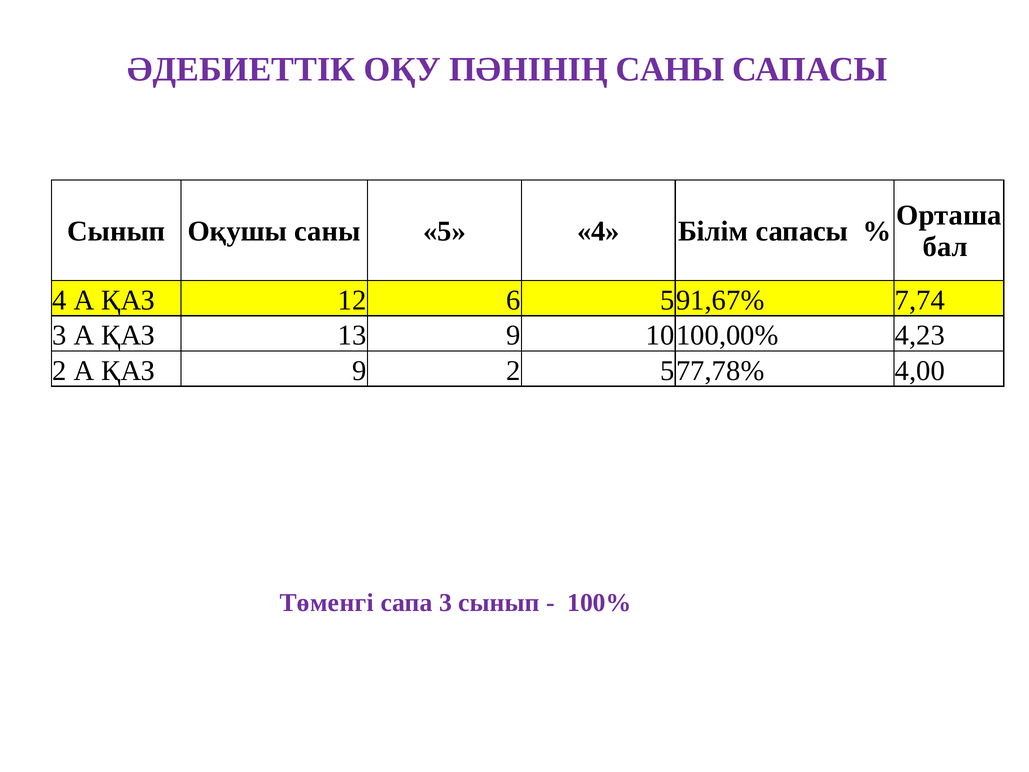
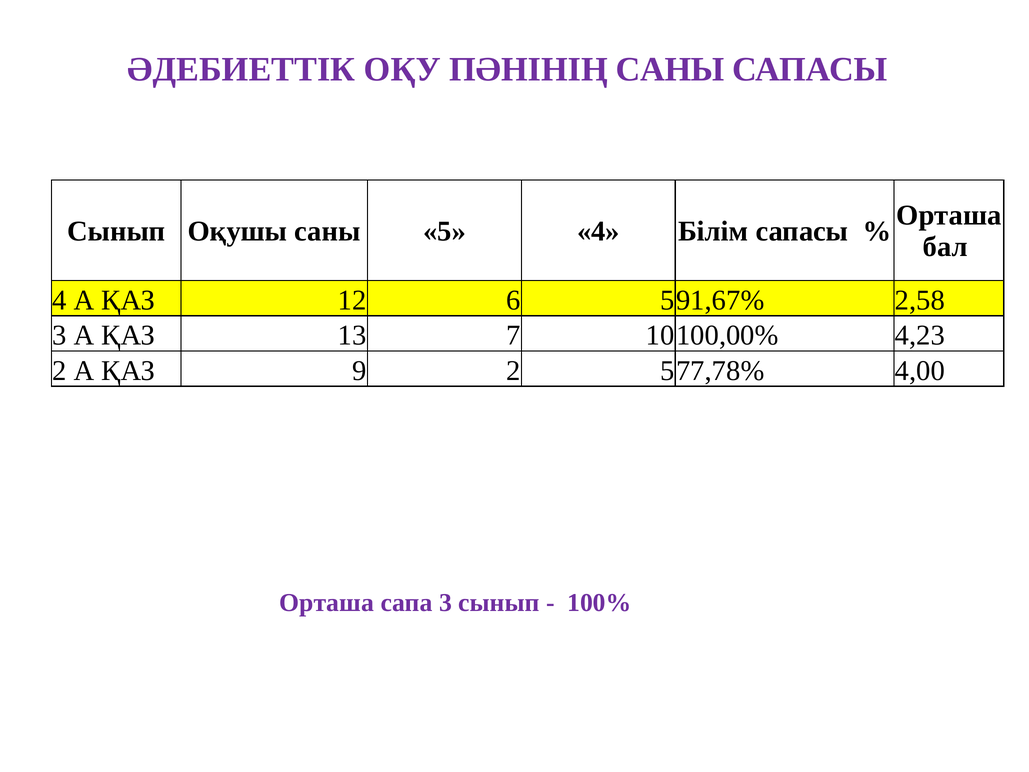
7,74: 7,74 -> 2,58
13 9: 9 -> 7
Төменгі at (327, 603): Төменгі -> Орташа
